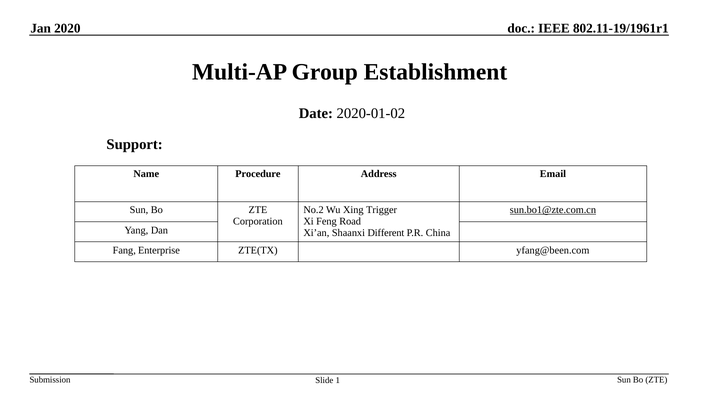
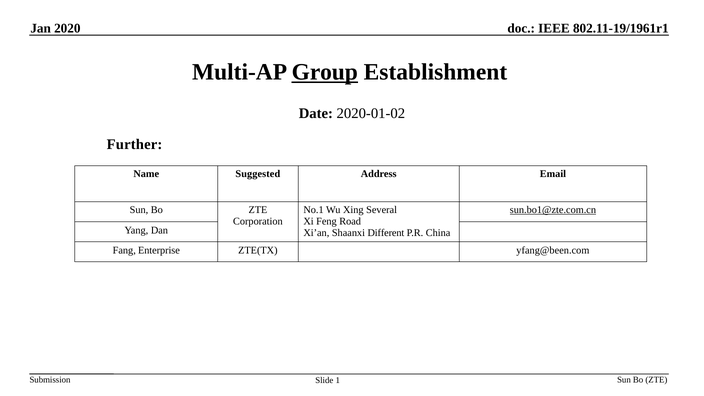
Group underline: none -> present
Support: Support -> Further
Procedure: Procedure -> Suggested
No.2: No.2 -> No.1
Trigger: Trigger -> Several
